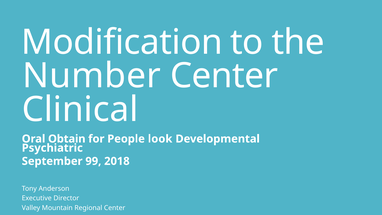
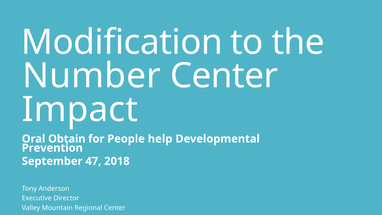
Clinical: Clinical -> Impact
look: look -> help
Psychiatric: Psychiatric -> Prevention
99: 99 -> 47
